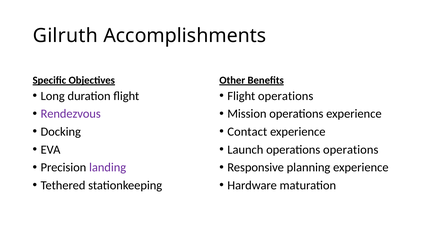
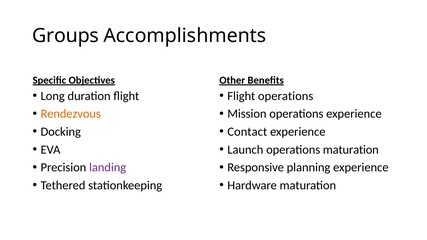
Gilruth: Gilruth -> Groups
Rendezvous colour: purple -> orange
operations operations: operations -> maturation
